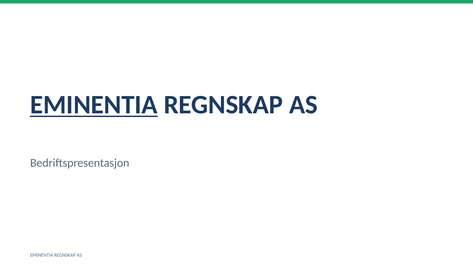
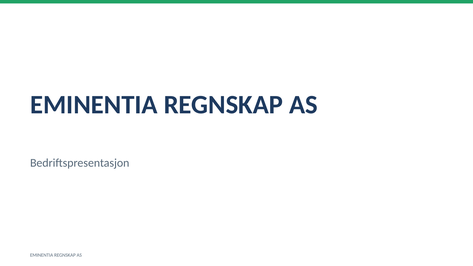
EMINENTIA at (94, 105) underline: present -> none
